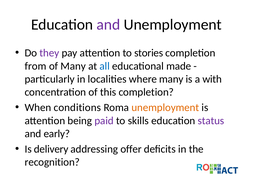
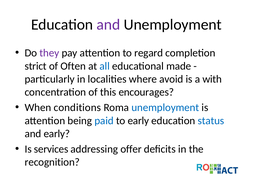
stories: stories -> regard
from: from -> strict
of Many: Many -> Often
where many: many -> avoid
this completion: completion -> encourages
unemployment at (165, 107) colour: orange -> blue
paid colour: purple -> blue
to skills: skills -> early
status colour: purple -> blue
delivery: delivery -> services
